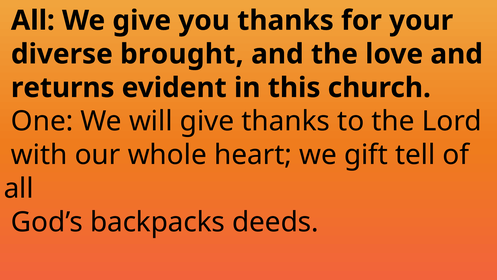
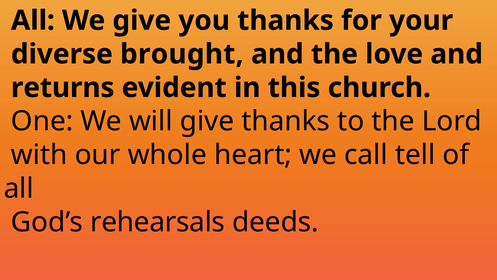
gift: gift -> call
backpacks: backpacks -> rehearsals
